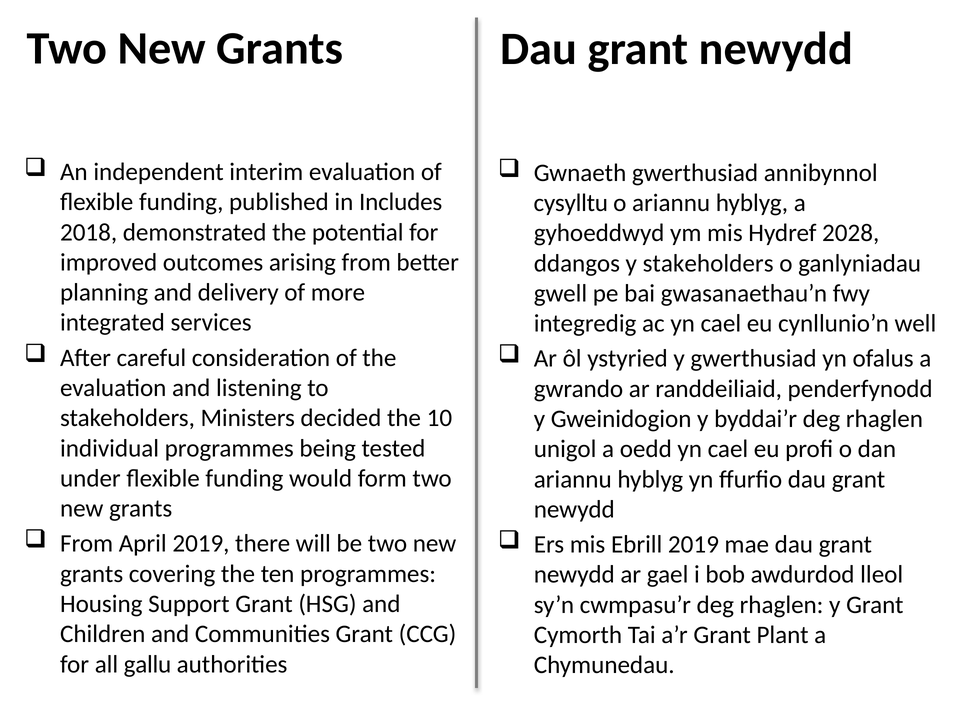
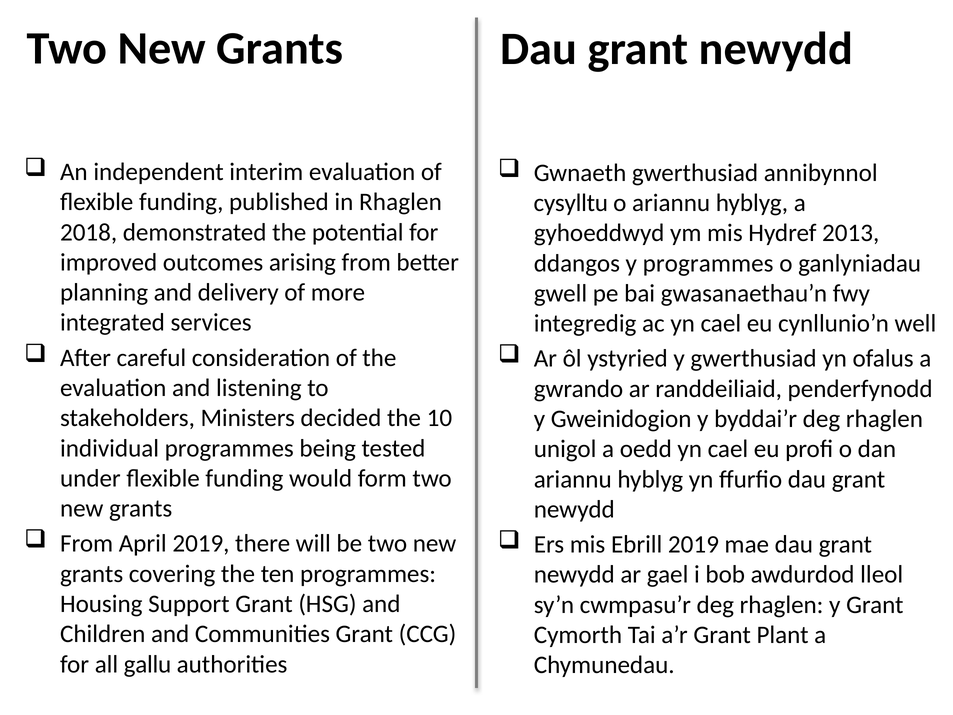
in Includes: Includes -> Rhaglen
2028: 2028 -> 2013
y stakeholders: stakeholders -> programmes
